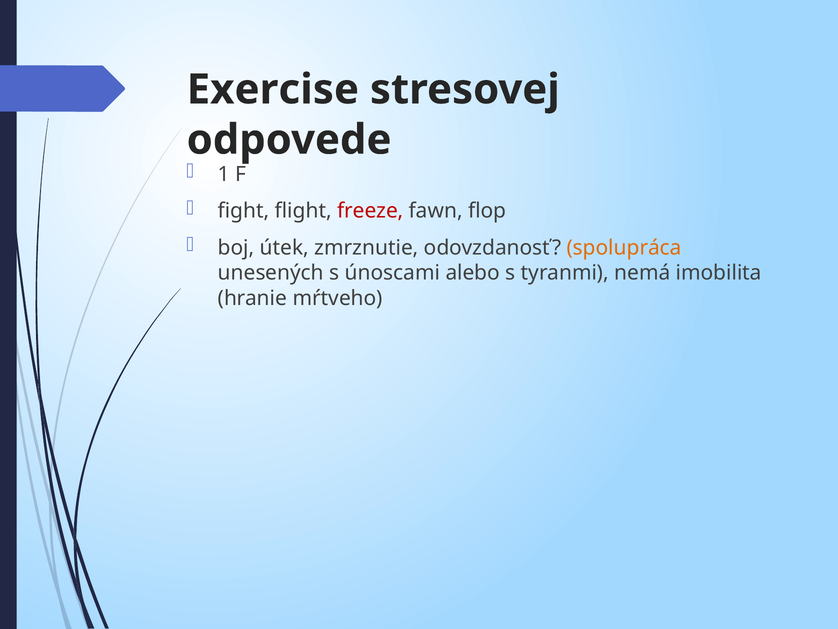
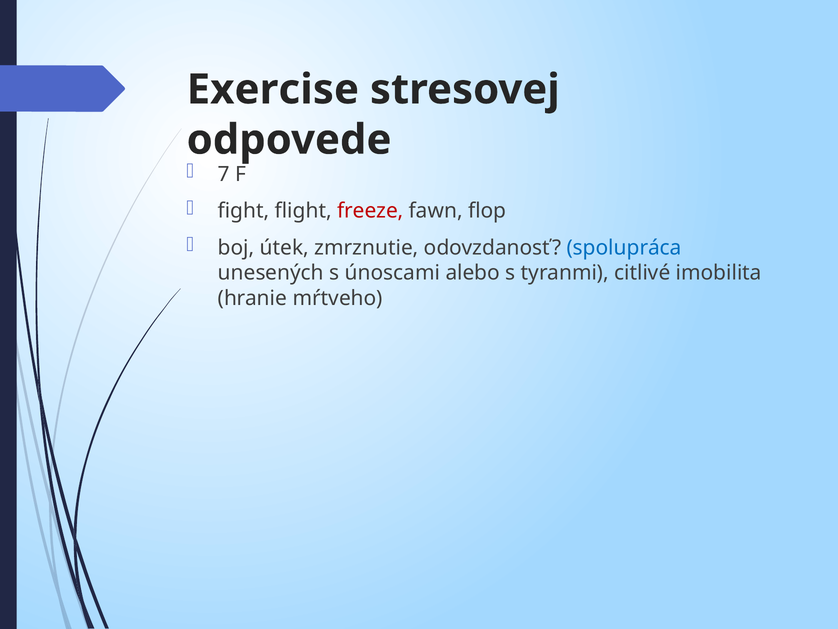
1: 1 -> 7
spolupráca colour: orange -> blue
nemá: nemá -> citlivé
